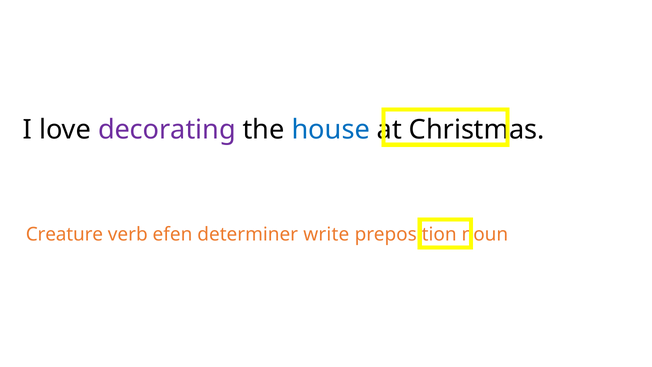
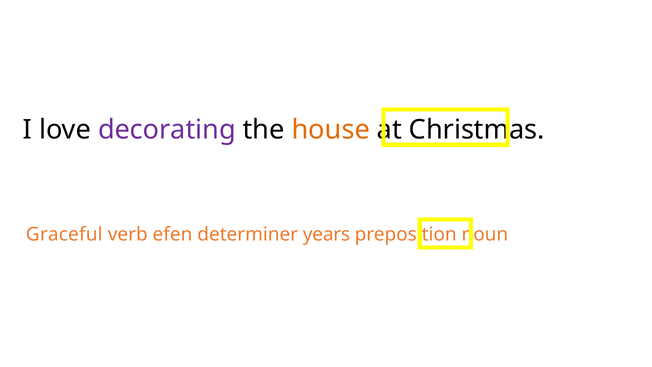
house colour: blue -> orange
Creature: Creature -> Graceful
write: write -> years
